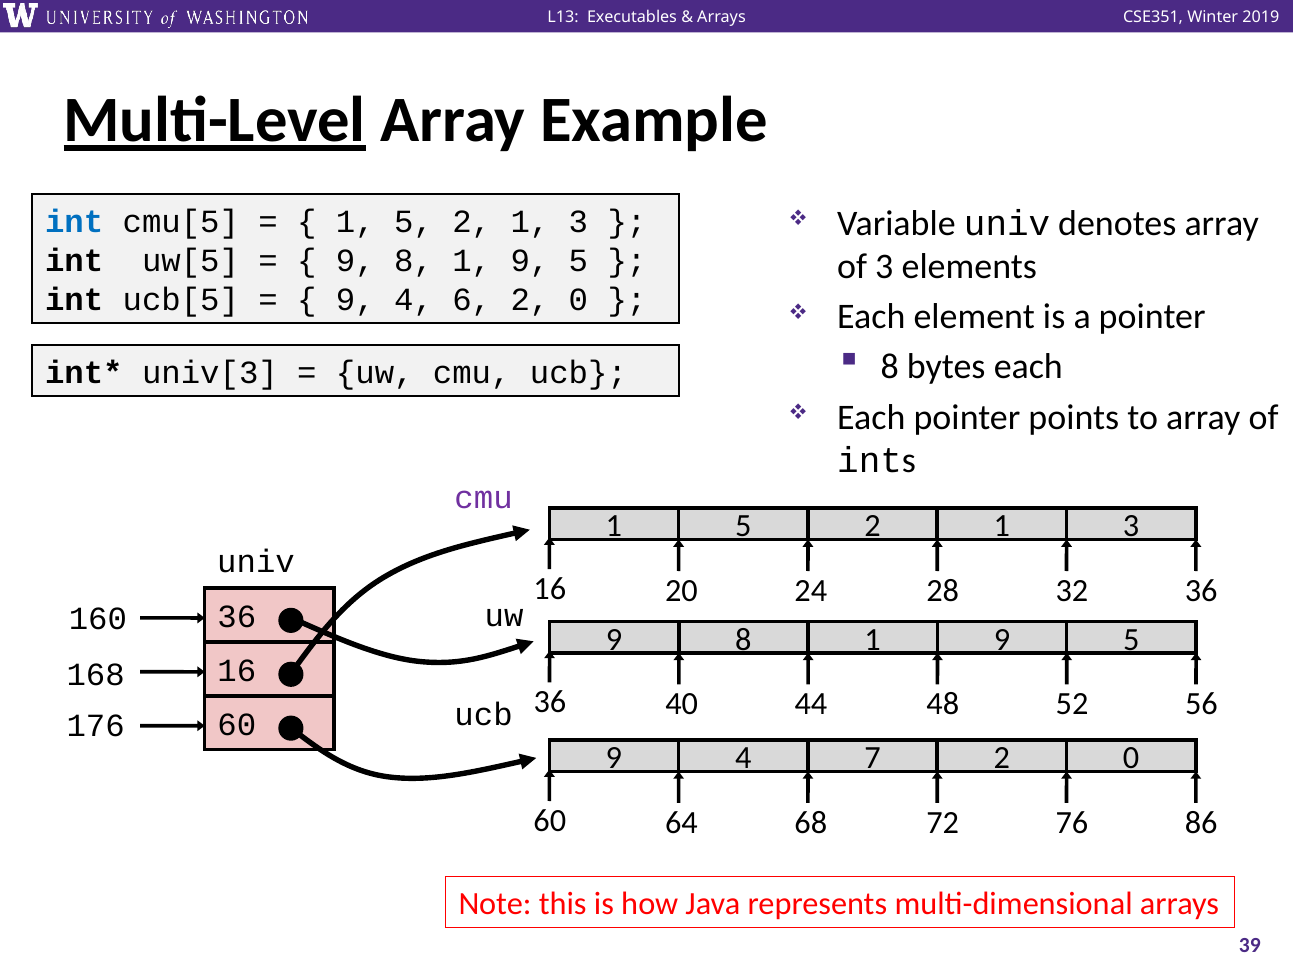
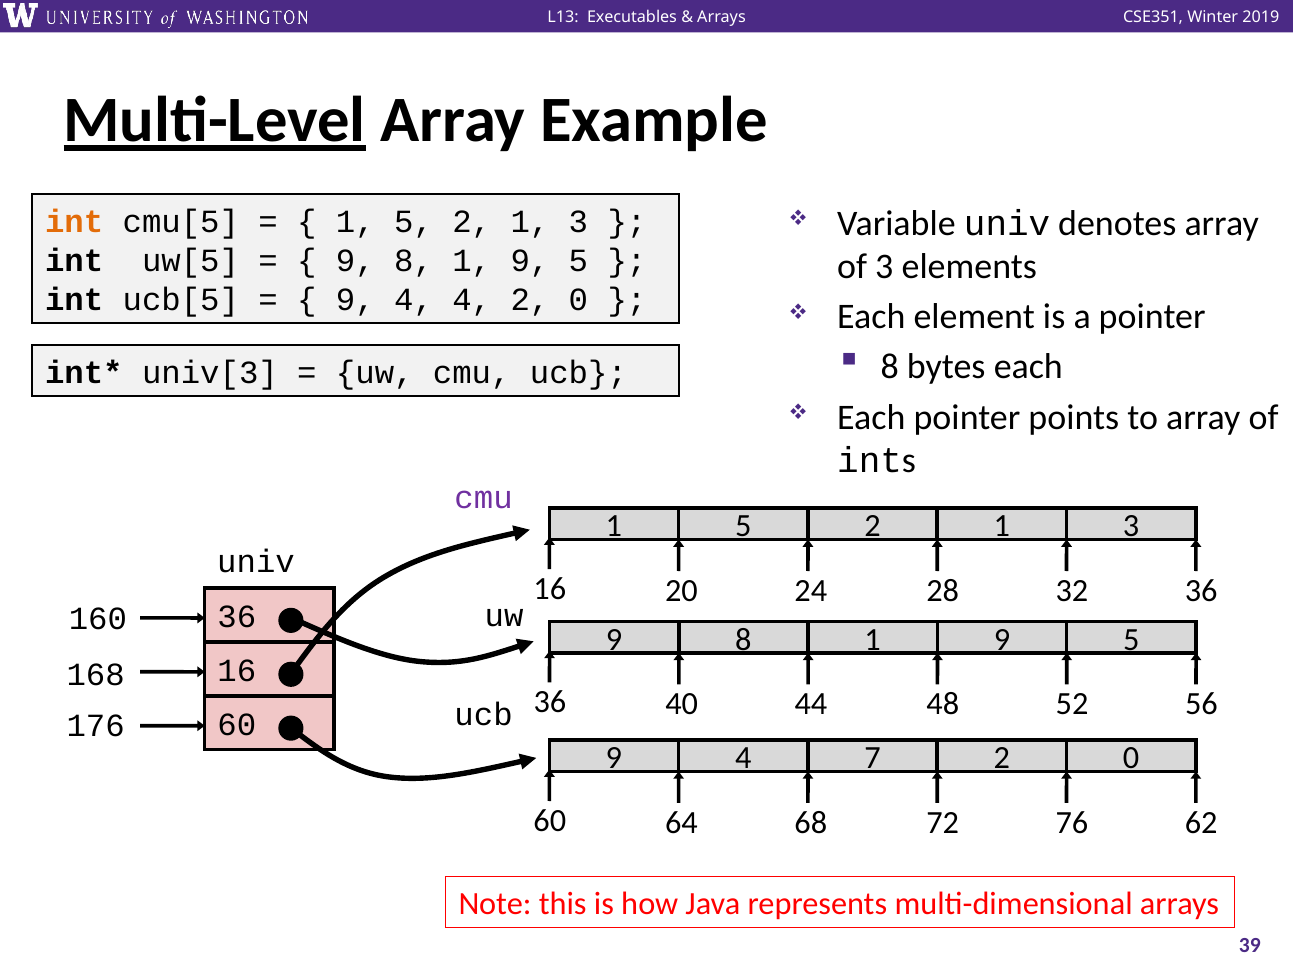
int at (74, 222) colour: blue -> orange
4 6: 6 -> 4
86: 86 -> 62
